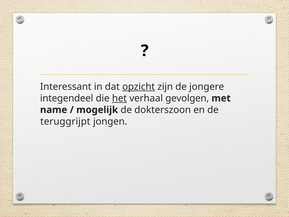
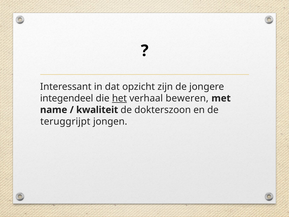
opzicht underline: present -> none
gevolgen: gevolgen -> beweren
mogelijk: mogelijk -> kwaliteit
